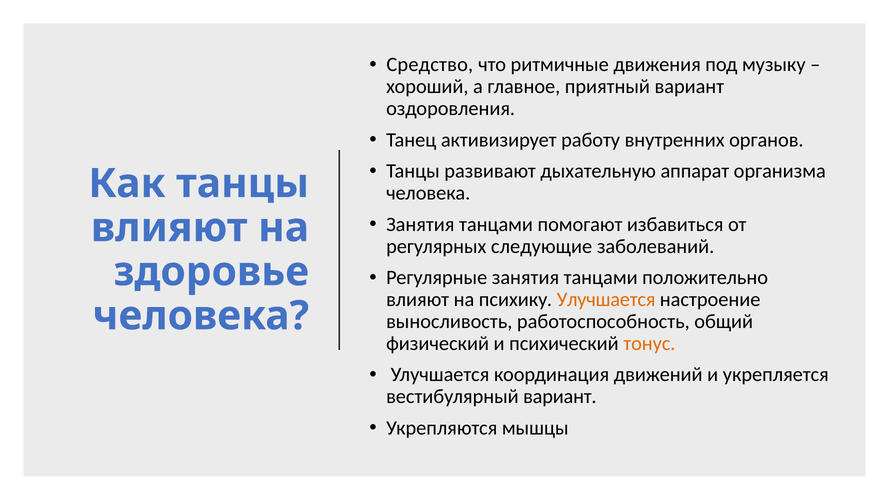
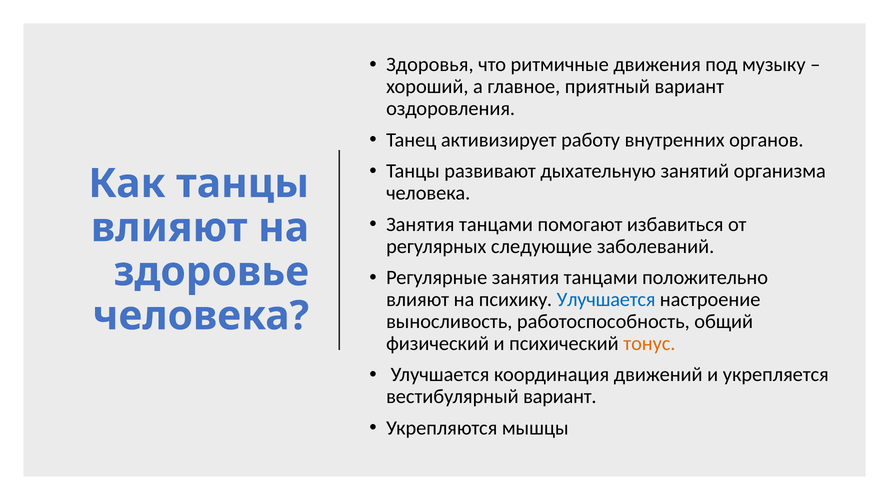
Средство: Средство -> Здоровья
аппарат: аппарат -> занятий
Улучшается at (606, 300) colour: orange -> blue
